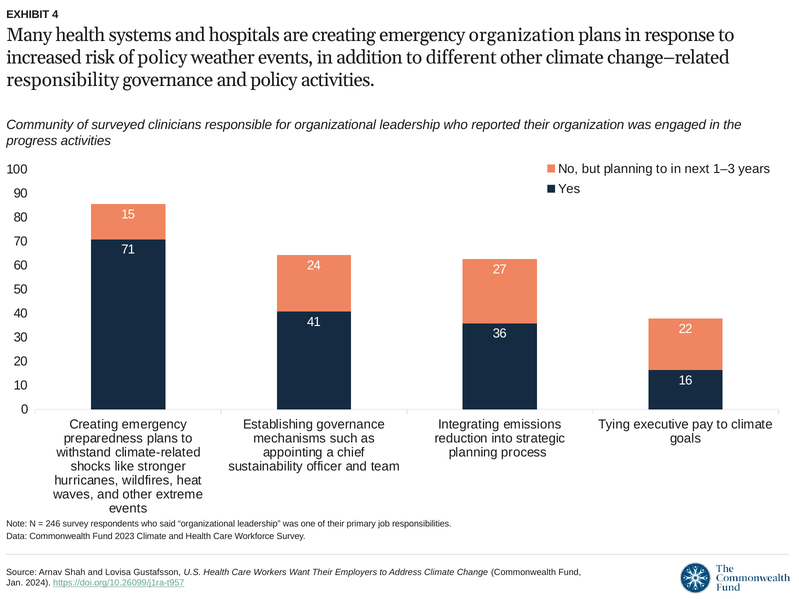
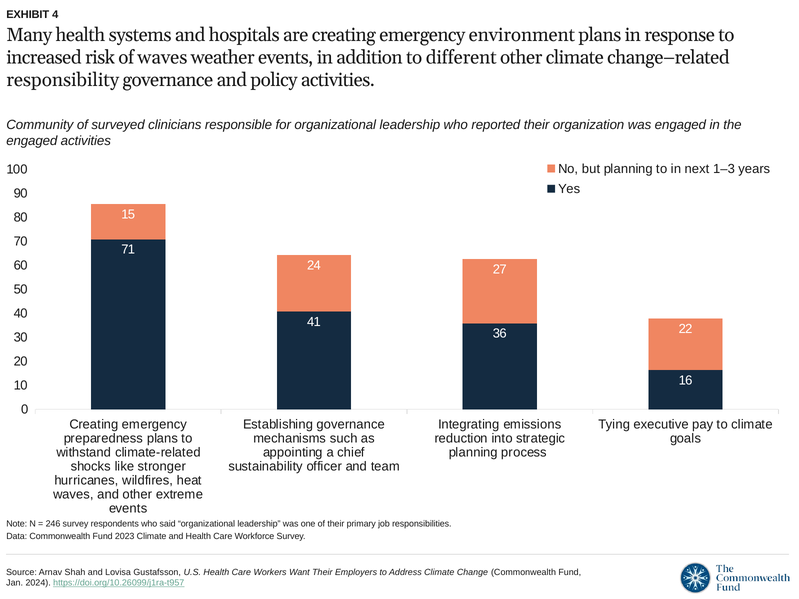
emergency organization: organization -> environment
of policy: policy -> waves
progress at (32, 141): progress -> engaged
